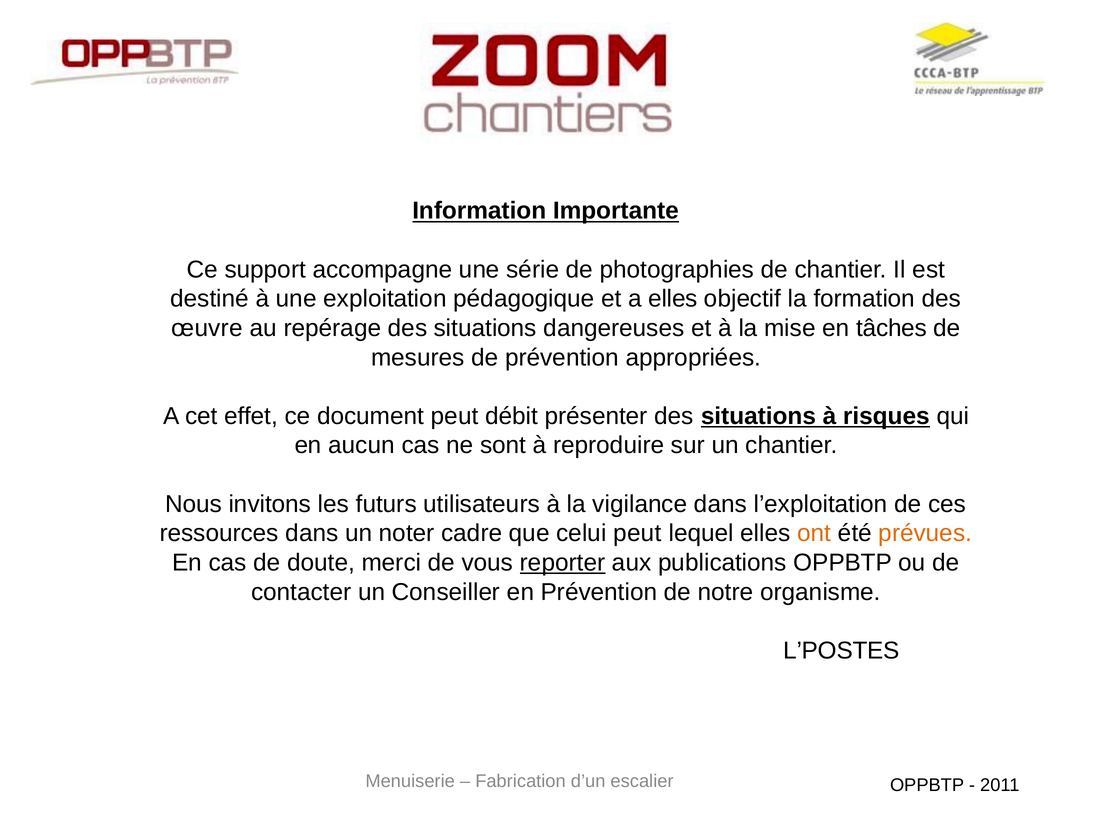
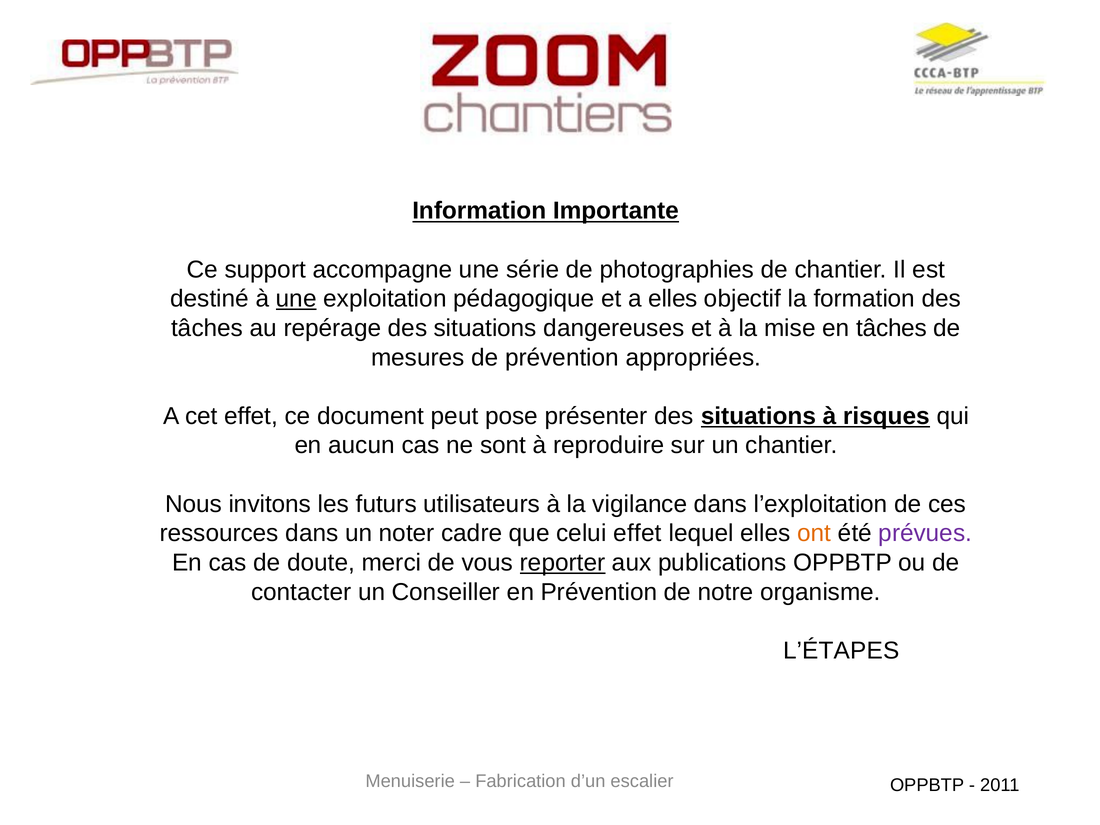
une at (296, 299) underline: none -> present
œuvre at (207, 328): œuvre -> tâches
débit: débit -> pose
celui peut: peut -> effet
prévues colour: orange -> purple
L’POSTES: L’POSTES -> L’ÉTAPES
